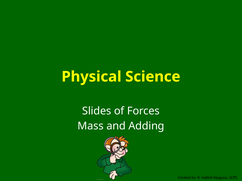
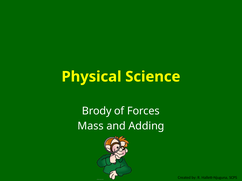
Slides: Slides -> Brody
